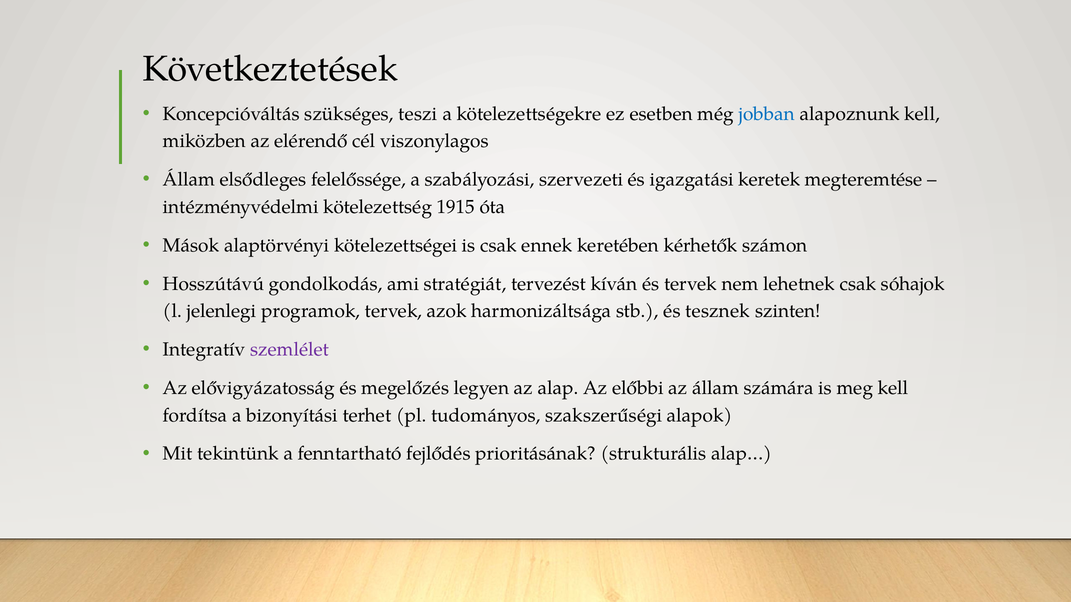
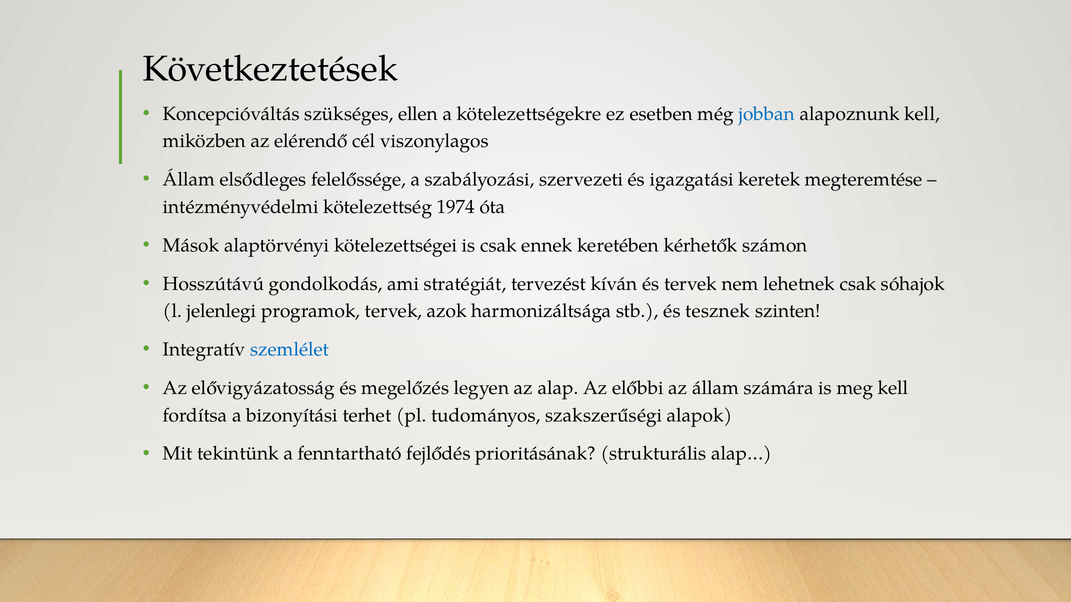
teszi: teszi -> ellen
1915: 1915 -> 1974
szemlélet colour: purple -> blue
